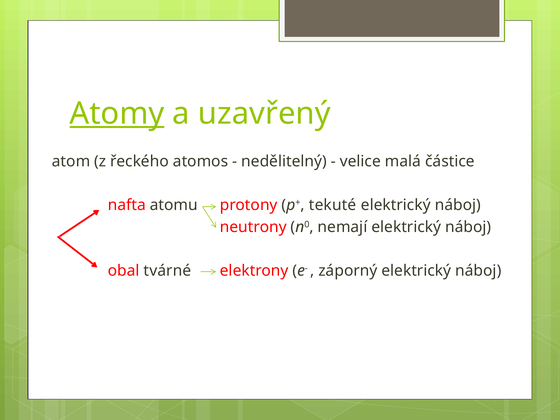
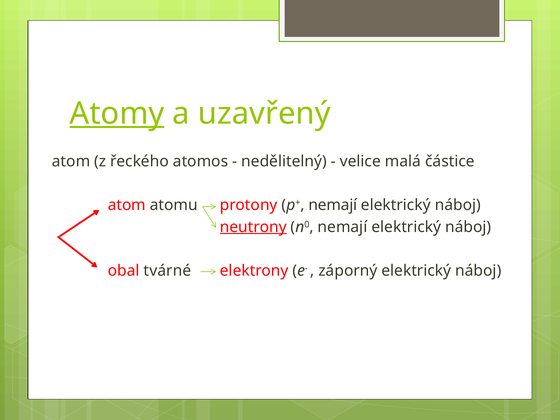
nafta at (127, 205): nafta -> atom
p+ tekuté: tekuté -> nemají
neutrony underline: none -> present
